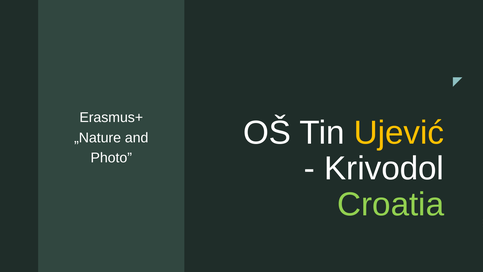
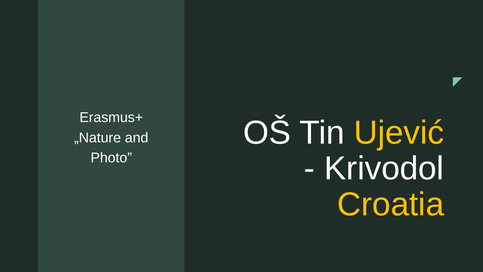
Croatia colour: light green -> yellow
